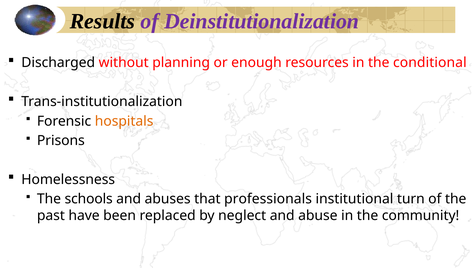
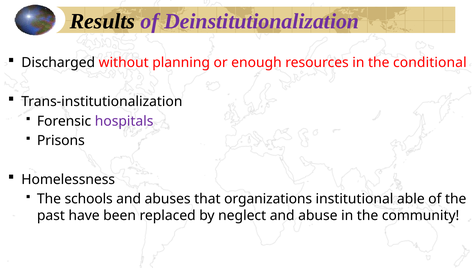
hospitals colour: orange -> purple
professionals: professionals -> organizations
turn: turn -> able
